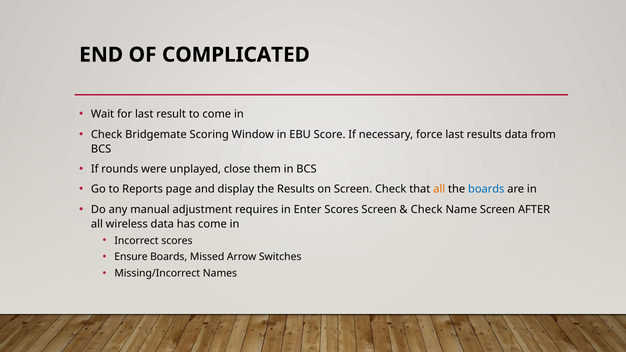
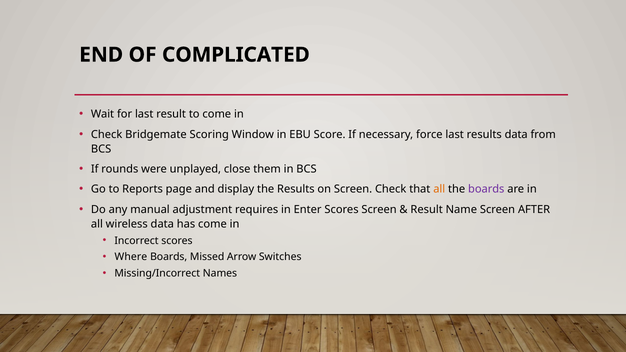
boards at (486, 189) colour: blue -> purple
Check at (427, 210): Check -> Result
Ensure: Ensure -> Where
